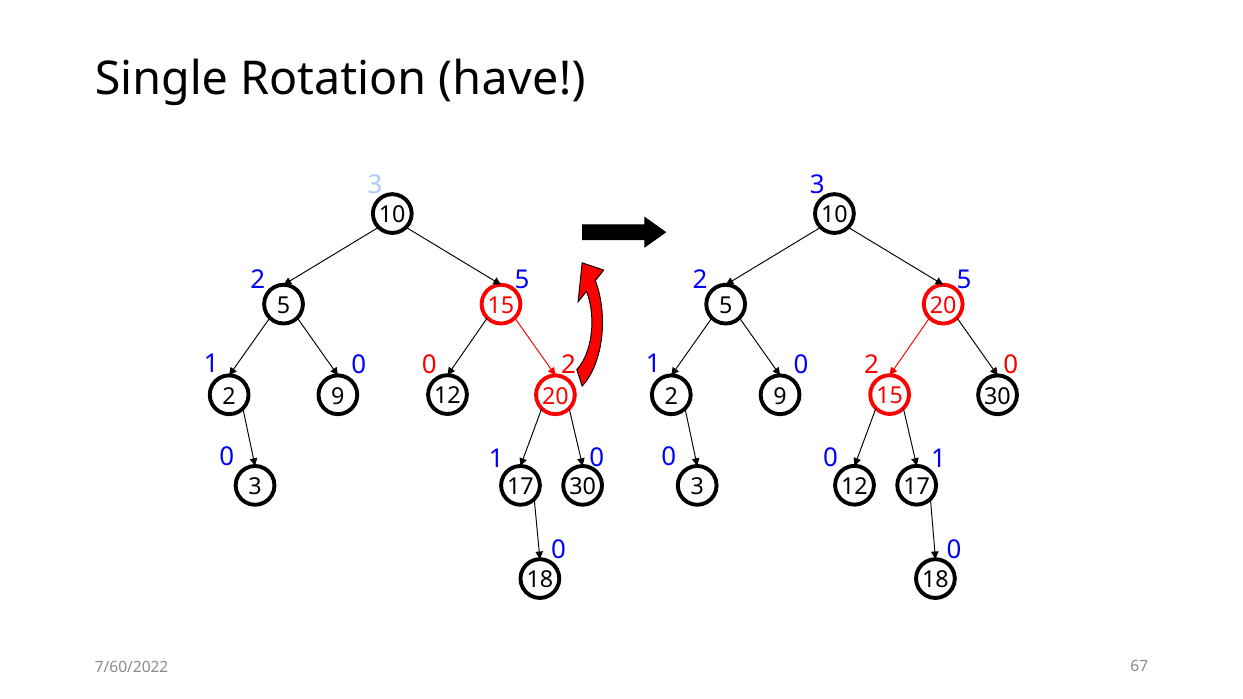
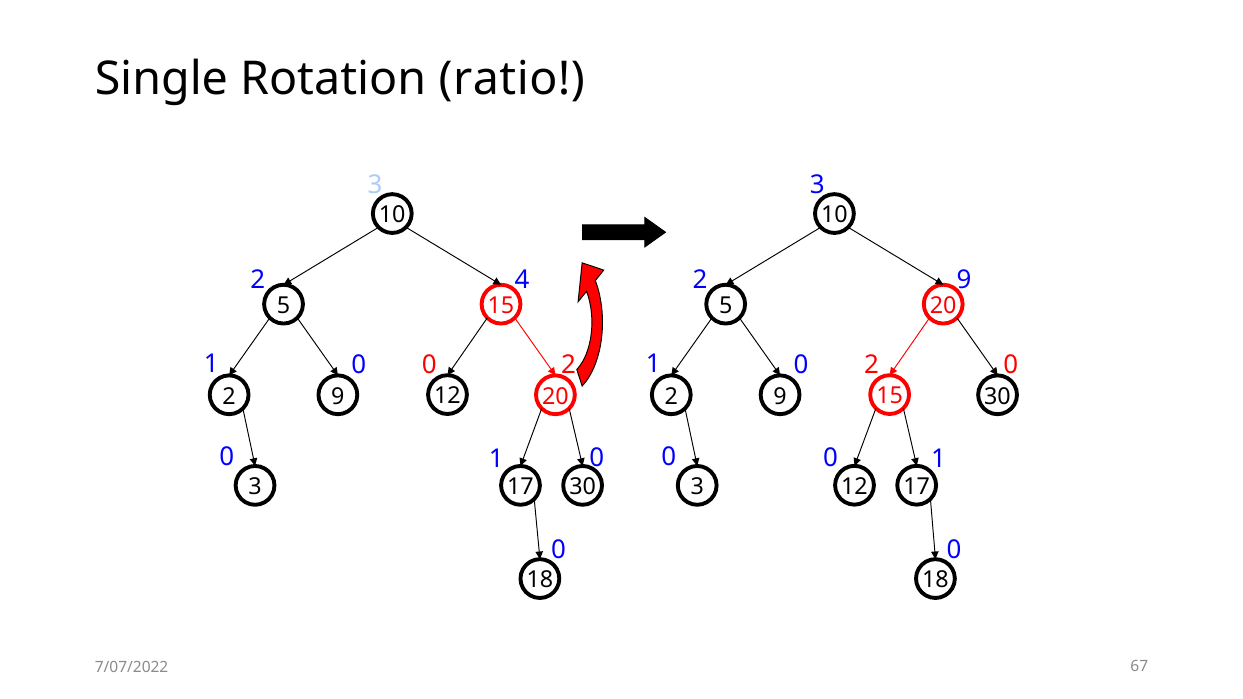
have: have -> ratio
5 at (522, 280): 5 -> 4
5 at (964, 280): 5 -> 9
7/60/2022: 7/60/2022 -> 7/07/2022
